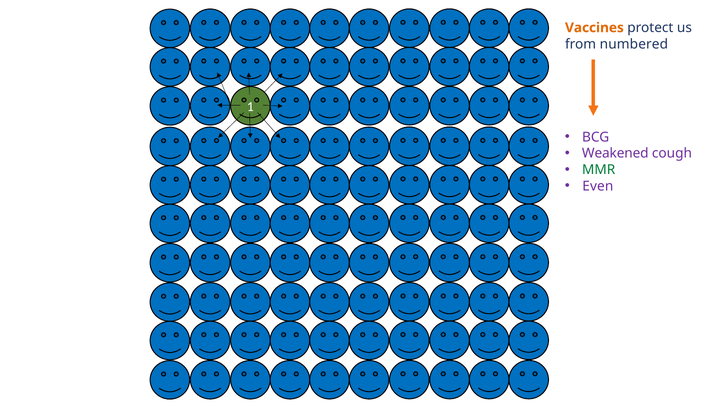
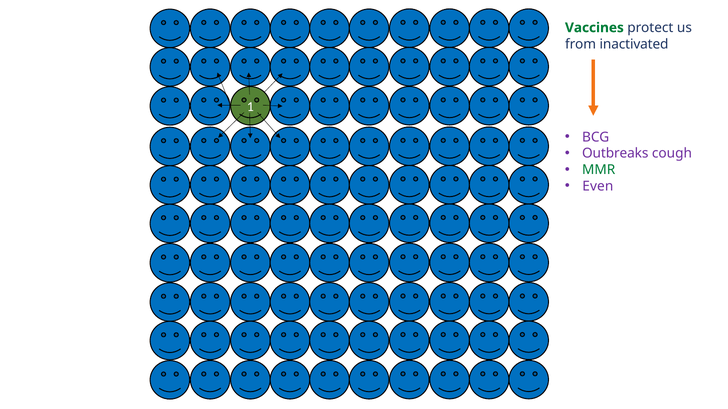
Vaccines colour: orange -> green
numbered: numbered -> inactivated
Weakened: Weakened -> Outbreaks
